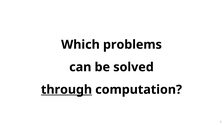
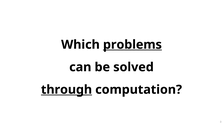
problems underline: none -> present
